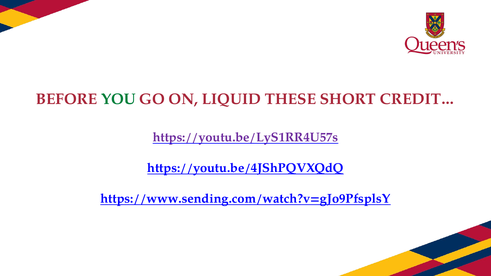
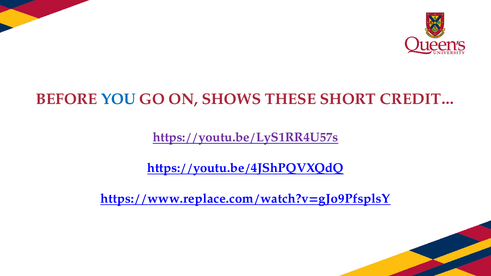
YOU colour: green -> blue
LIQUID: LIQUID -> SHOWS
https://www.sending.com/watch?v=gJo9PfsplsY: https://www.sending.com/watch?v=gJo9PfsplsY -> https://www.replace.com/watch?v=gJo9PfsplsY
